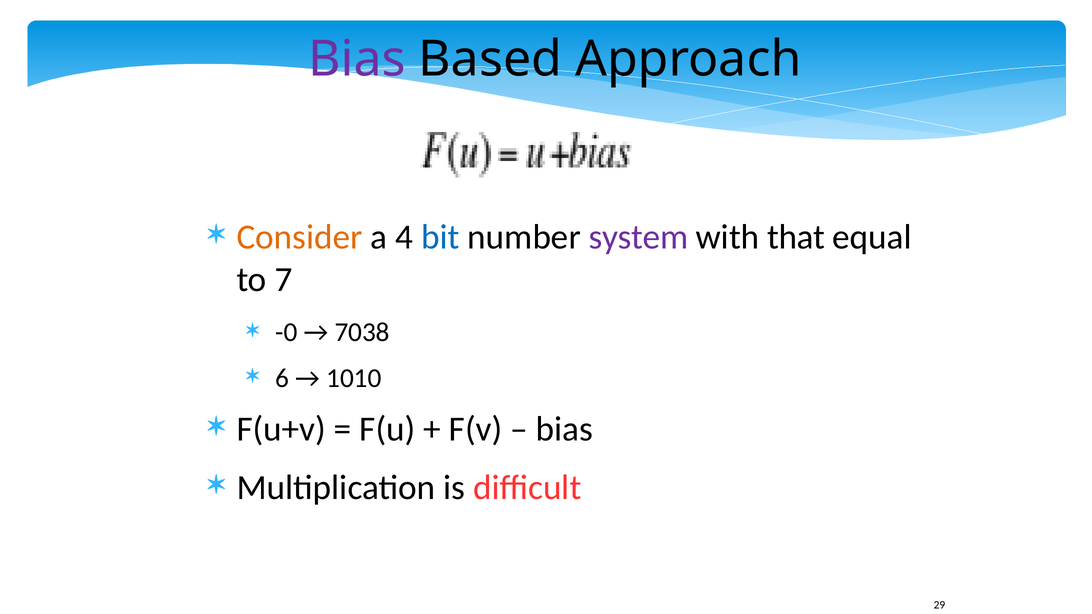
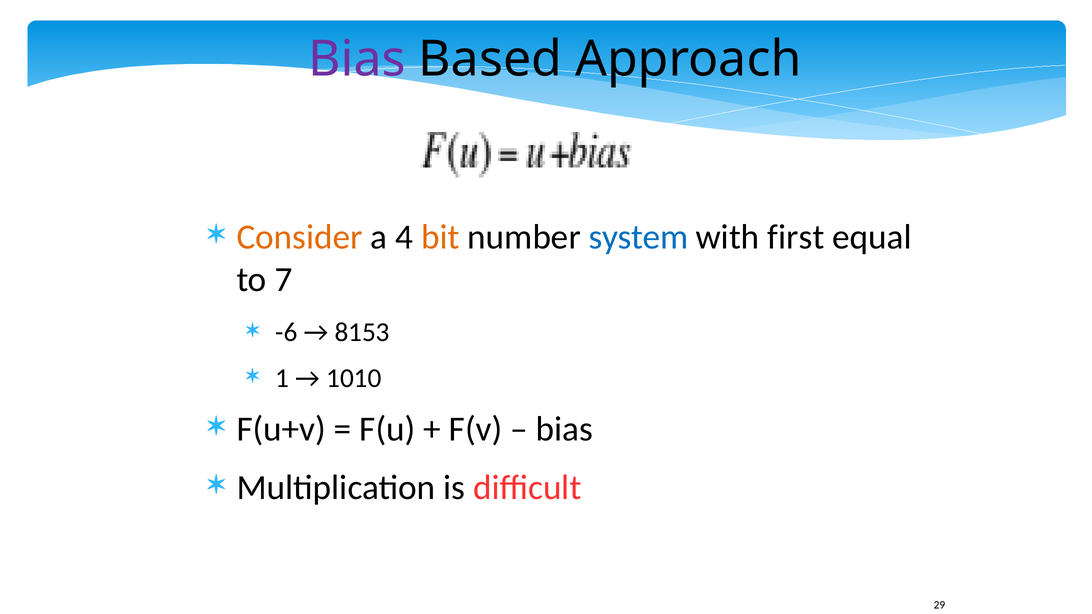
bit colour: blue -> orange
system colour: purple -> blue
that: that -> first
-0: -0 -> -6
7038: 7038 -> 8153
6: 6 -> 1
